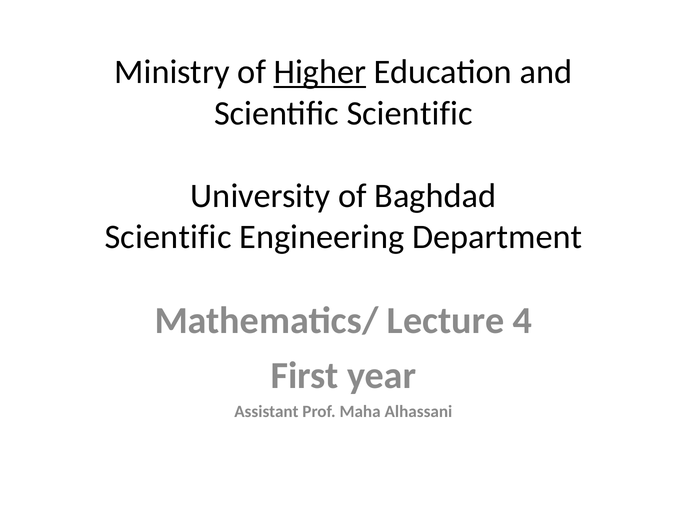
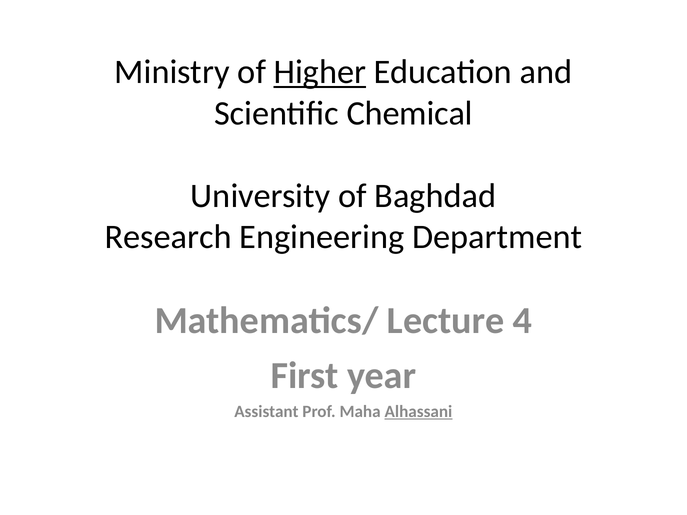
Scientific Scientific: Scientific -> Chemical
Scientific at (168, 237): Scientific -> Research
Alhassani underline: none -> present
